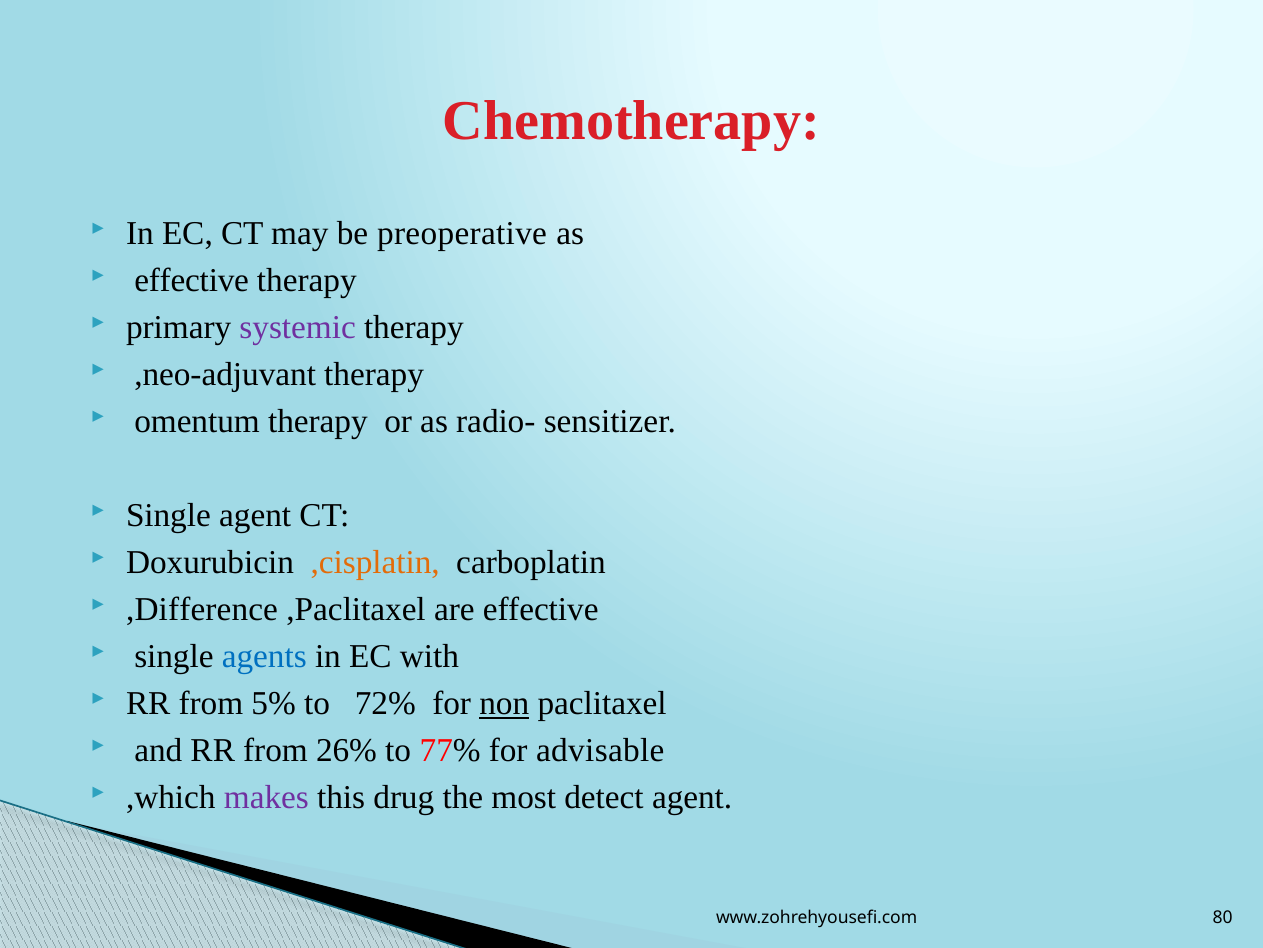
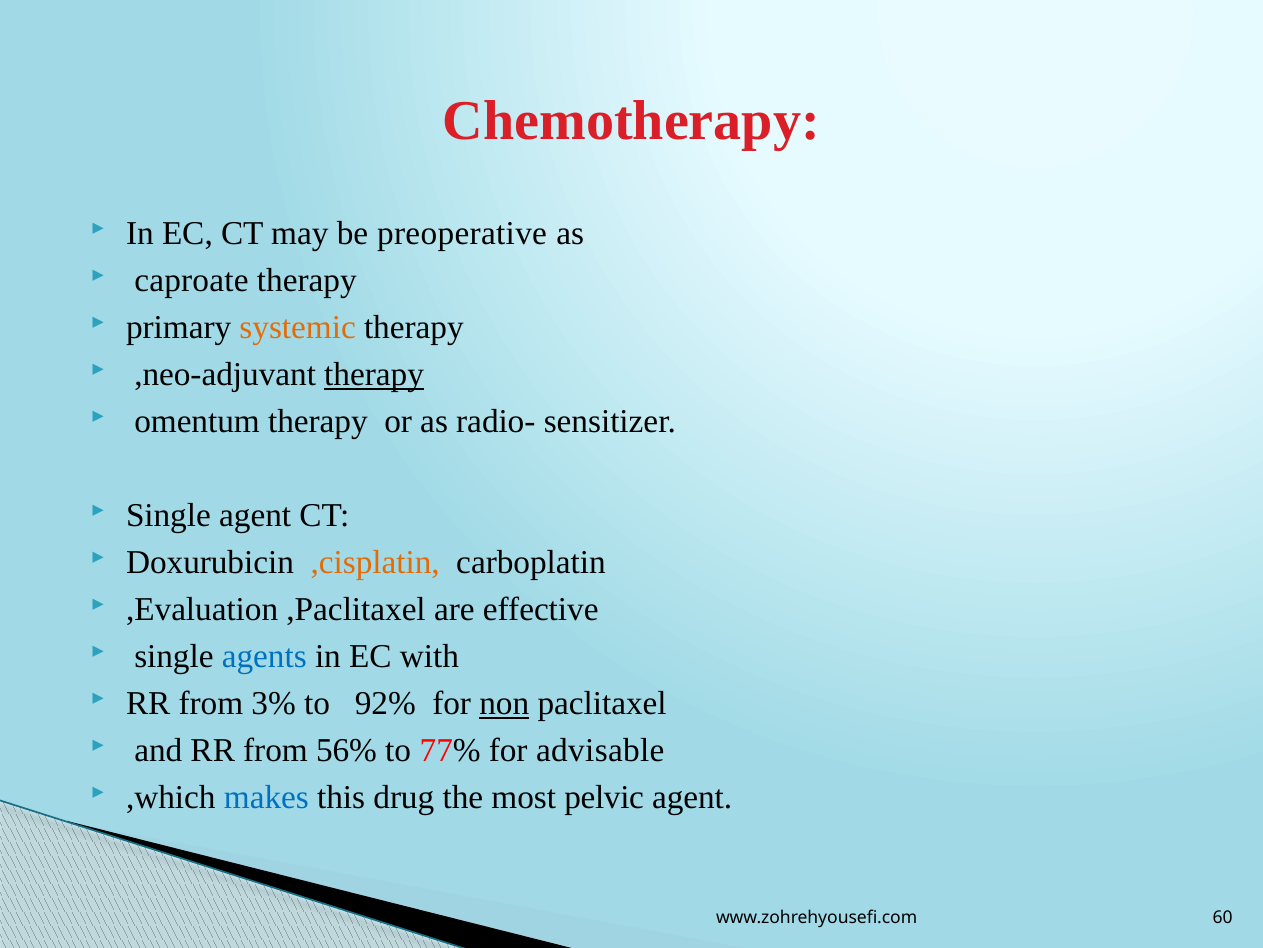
effective at (192, 280): effective -> caproate
systemic colour: purple -> orange
therapy at (374, 374) underline: none -> present
,Difference: ,Difference -> ,Evaluation
5%: 5% -> 3%
72%: 72% -> 92%
26%: 26% -> 56%
makes colour: purple -> blue
detect: detect -> pelvic
80: 80 -> 60
